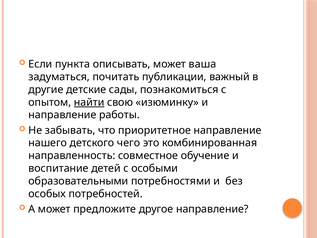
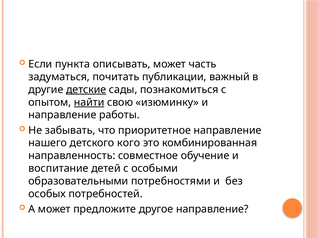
ваша: ваша -> часть
детские underline: none -> present
чего: чего -> кого
